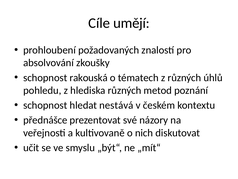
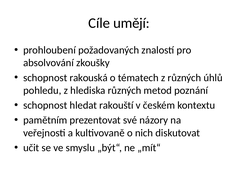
nestává: nestává -> rakouští
přednášce: přednášce -> pamětním
